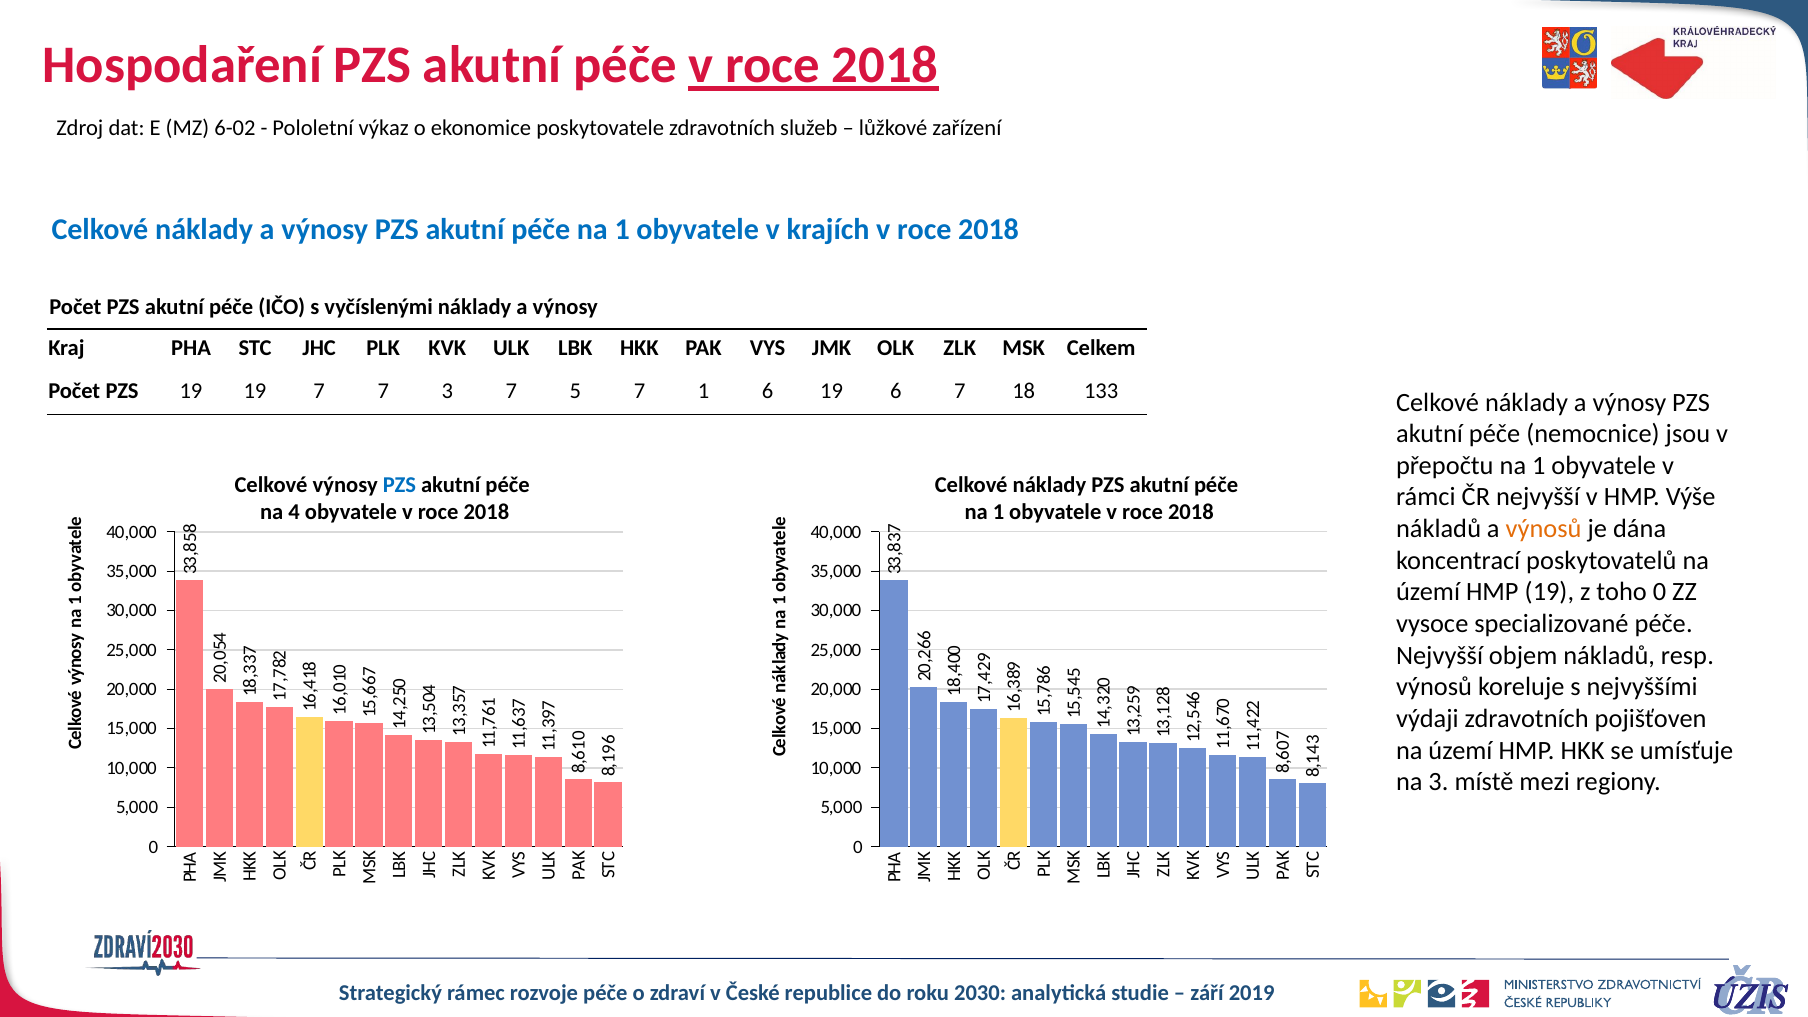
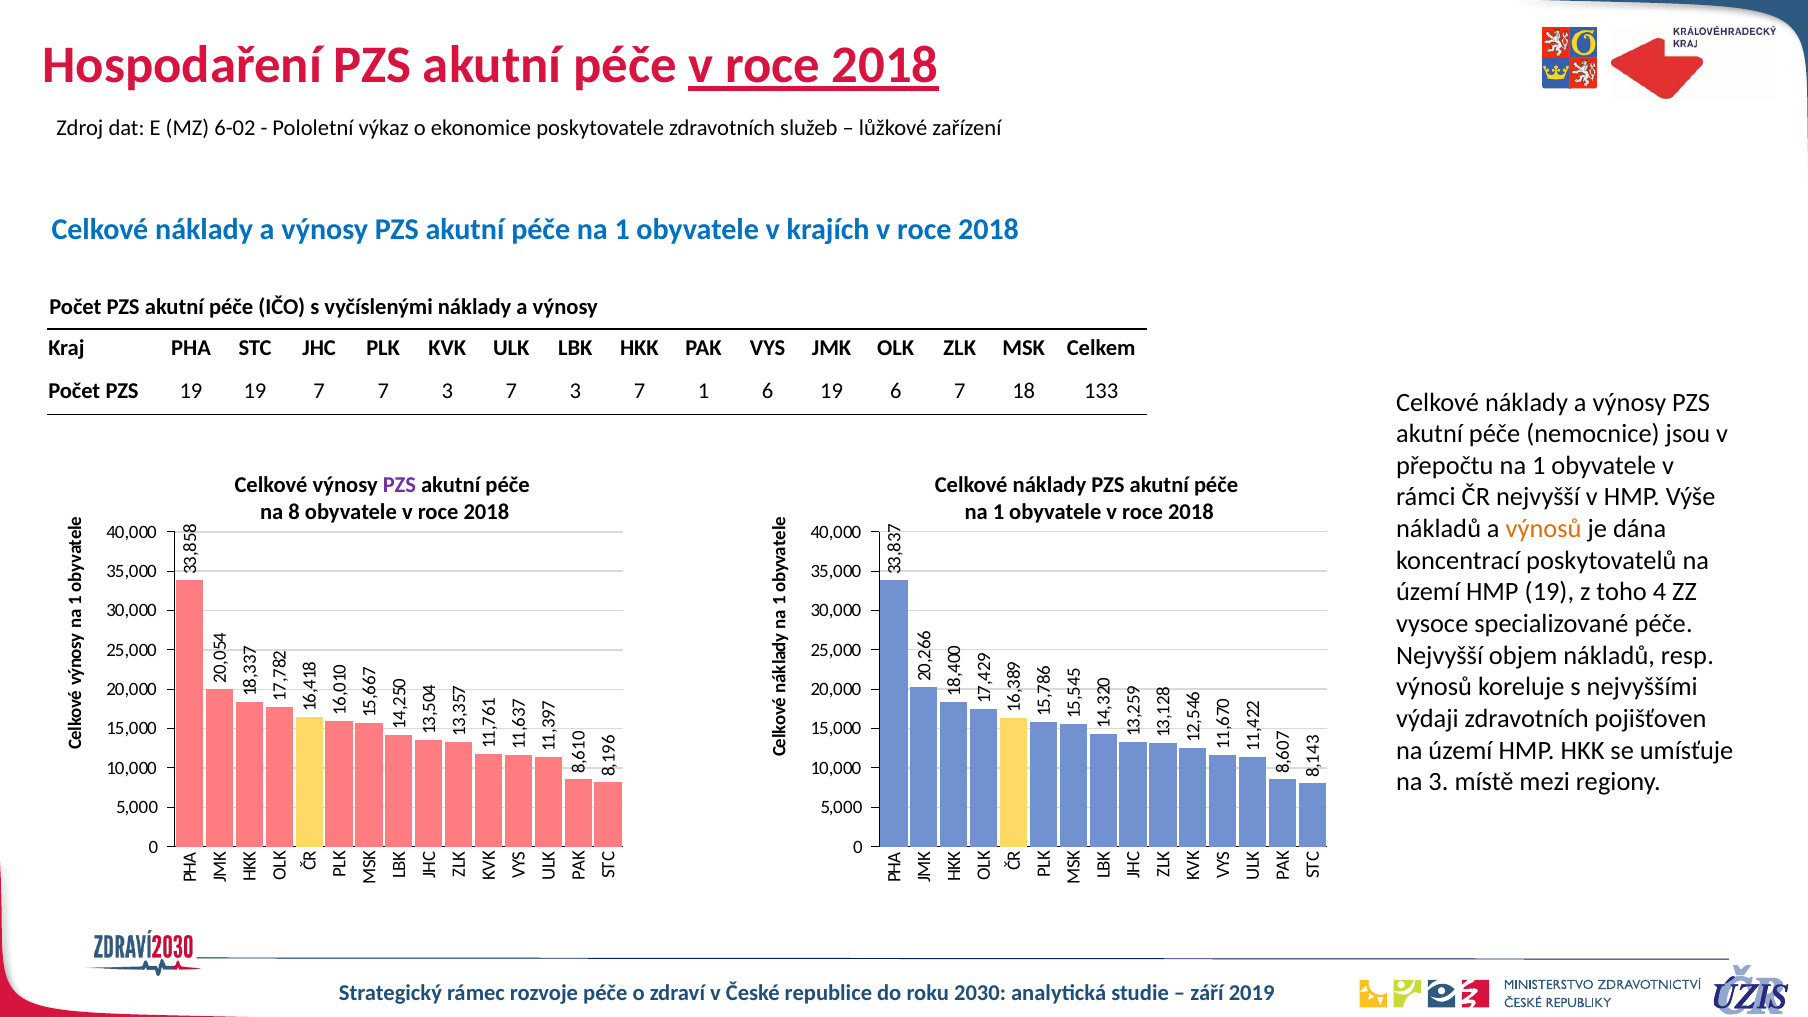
3 7 5: 5 -> 3
PZS at (399, 485) colour: blue -> purple
na 4: 4 -> 8
toho 0: 0 -> 4
